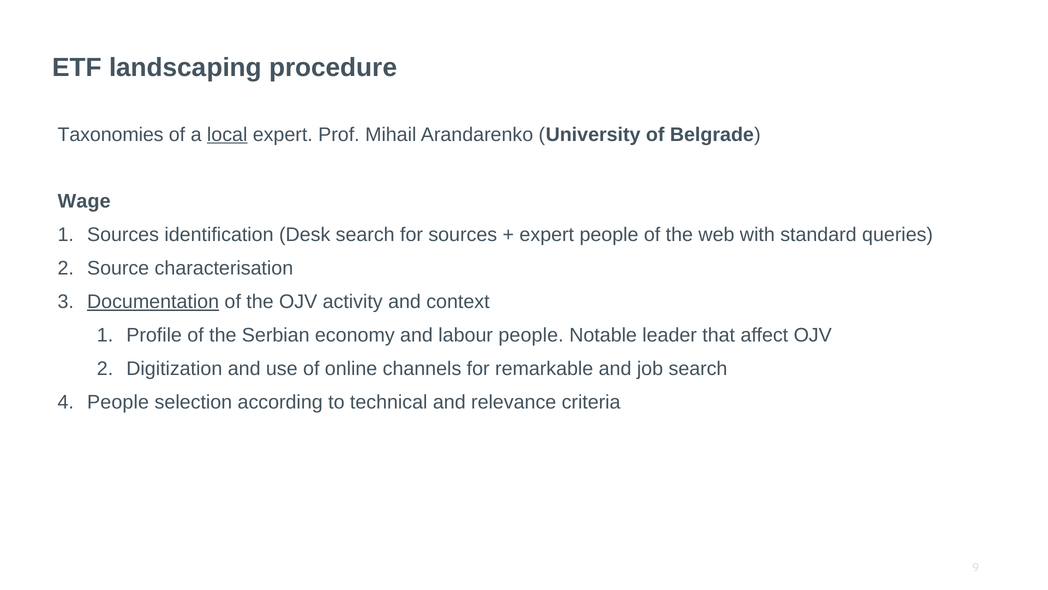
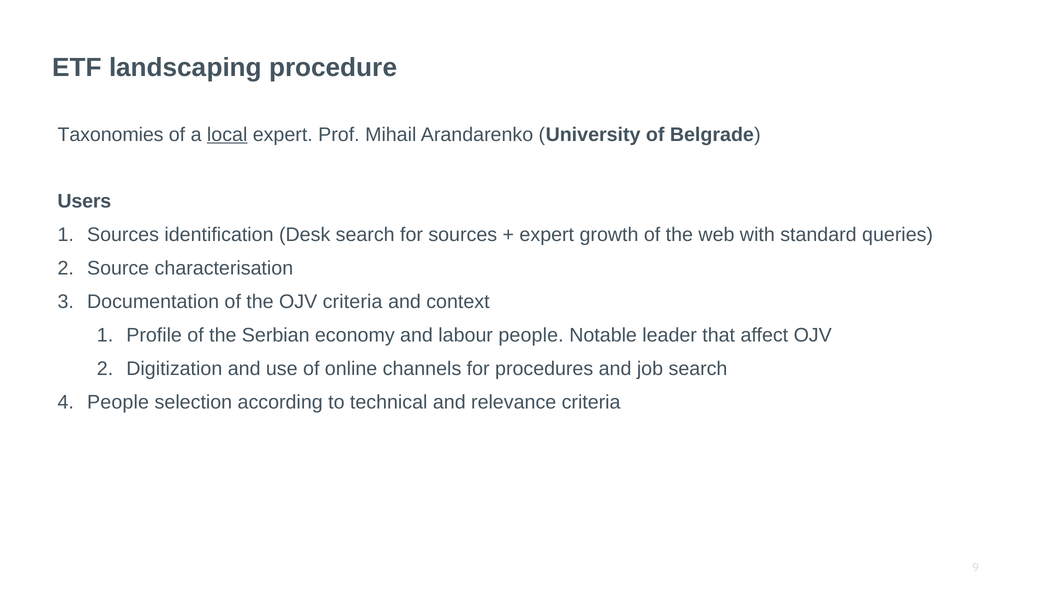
Wage: Wage -> Users
expert people: people -> growth
Documentation underline: present -> none
OJV activity: activity -> criteria
remarkable: remarkable -> procedures
